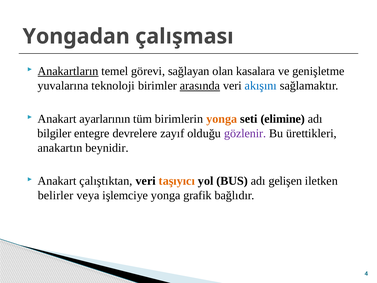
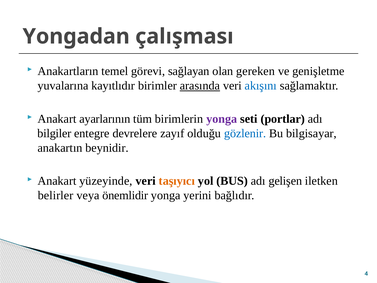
Anakartların underline: present -> none
kasalara: kasalara -> gereken
teknoloji: teknoloji -> kayıtlıdır
yonga at (222, 119) colour: orange -> purple
elimine: elimine -> portlar
gözlenir colour: purple -> blue
ürettikleri: ürettikleri -> bilgisayar
çalıştıktan: çalıştıktan -> yüzeyinde
işlemciye: işlemciye -> önemlidir
grafik: grafik -> yerini
